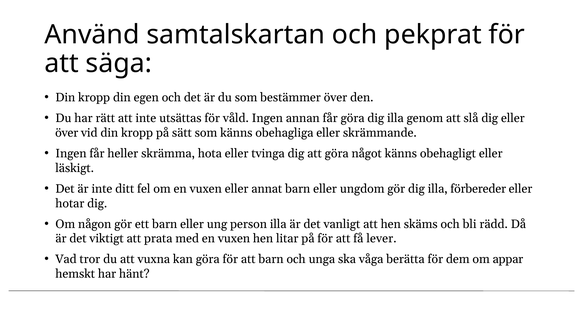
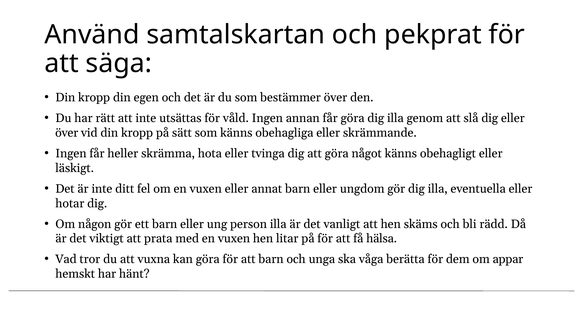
förbereder: förbereder -> eventuella
lever: lever -> hälsa
